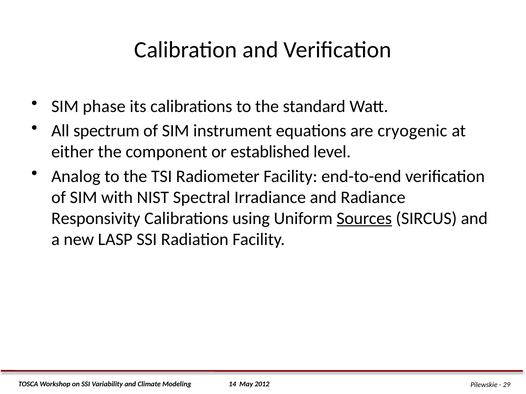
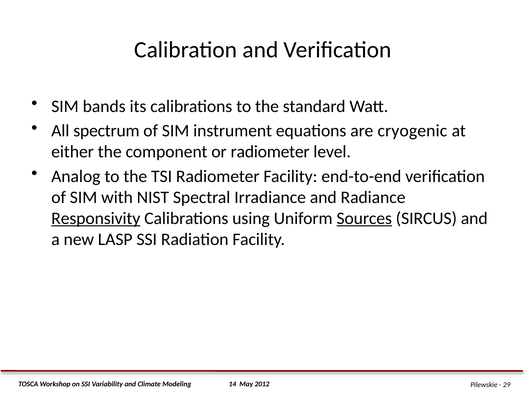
phase: phase -> bands
or established: established -> radiometer
Responsivity underline: none -> present
